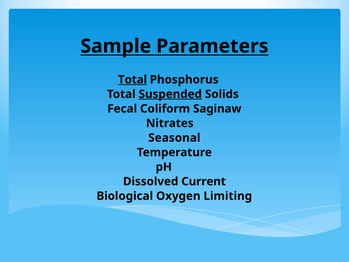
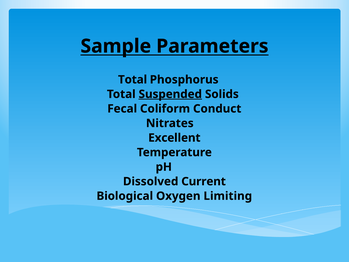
Total at (133, 80) underline: present -> none
Saginaw: Saginaw -> Conduct
Seasonal: Seasonal -> Excellent
